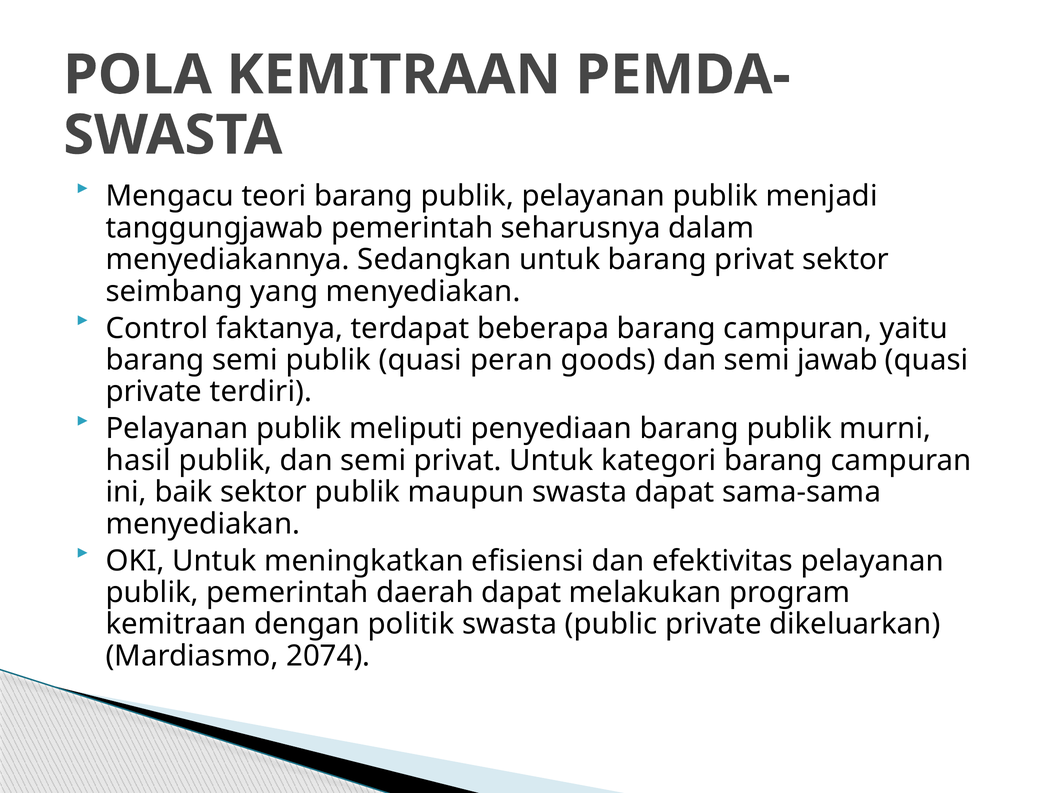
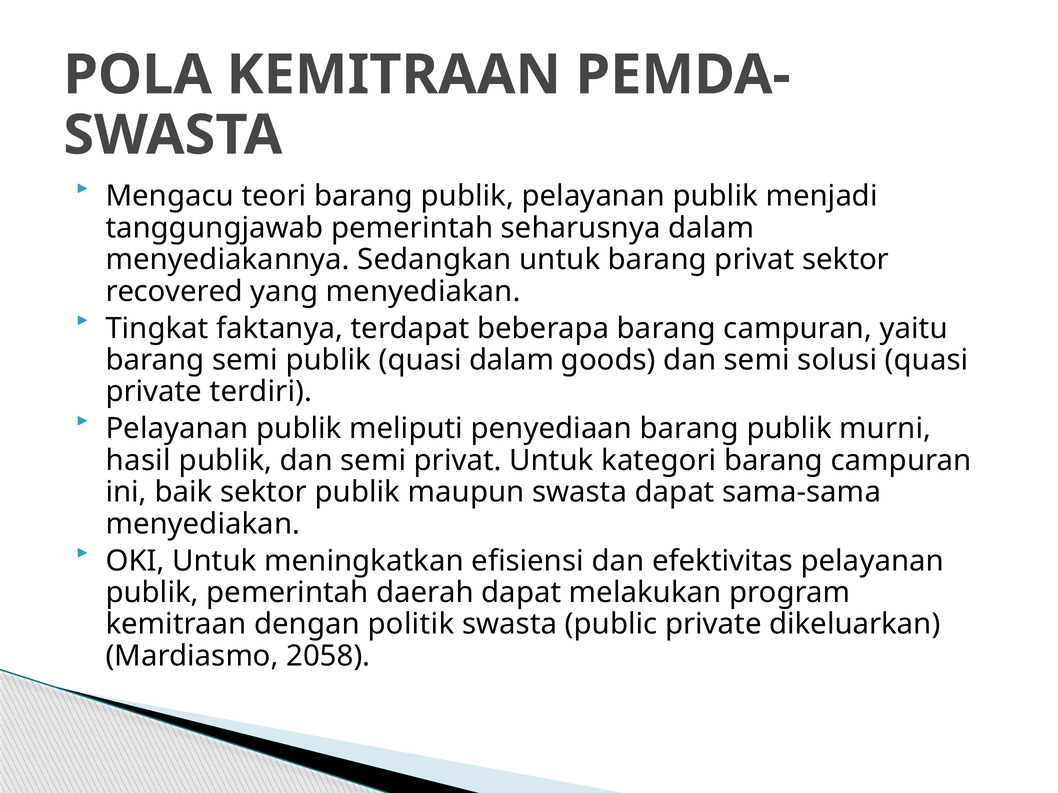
seimbang: seimbang -> recovered
Control: Control -> Tingkat
quasi peran: peran -> dalam
jawab: jawab -> solusi
2074: 2074 -> 2058
